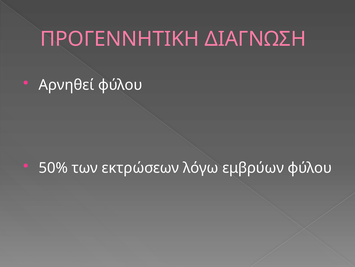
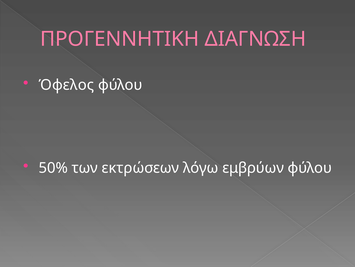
Αρνηθεί: Αρνηθεί -> Όφελος
